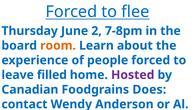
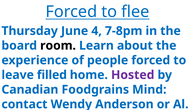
2: 2 -> 4
room colour: orange -> black
Does: Does -> Mind
